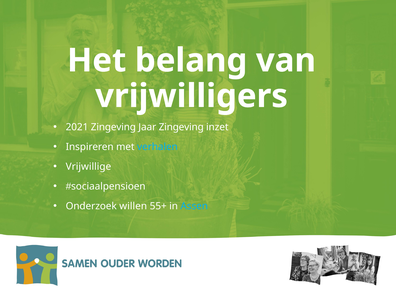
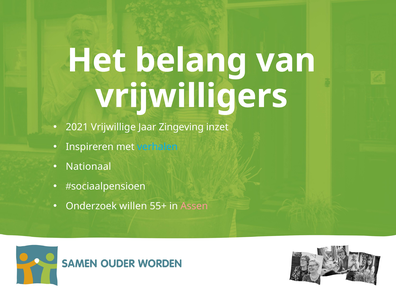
2021 Zingeving: Zingeving -> Vrijwillige
Vrijwillige: Vrijwillige -> Nationaal
Assen colour: light blue -> pink
